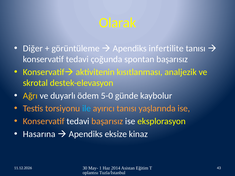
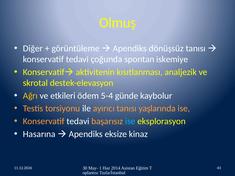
Olarak: Olarak -> Olmuş
infertilite: infertilite -> dönüşsüz
spontan başarısız: başarısız -> iskemiye
duyarlı: duyarlı -> etkileri
5-0: 5-0 -> 5-4
ile colour: light blue -> white
ise at (130, 121) colour: white -> light blue
